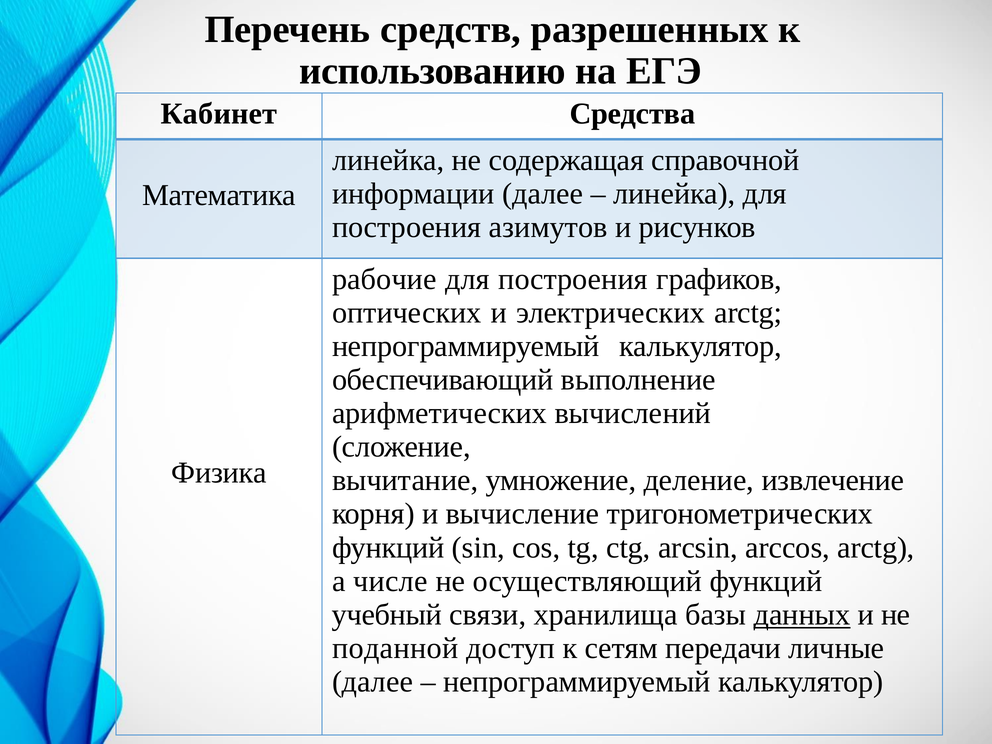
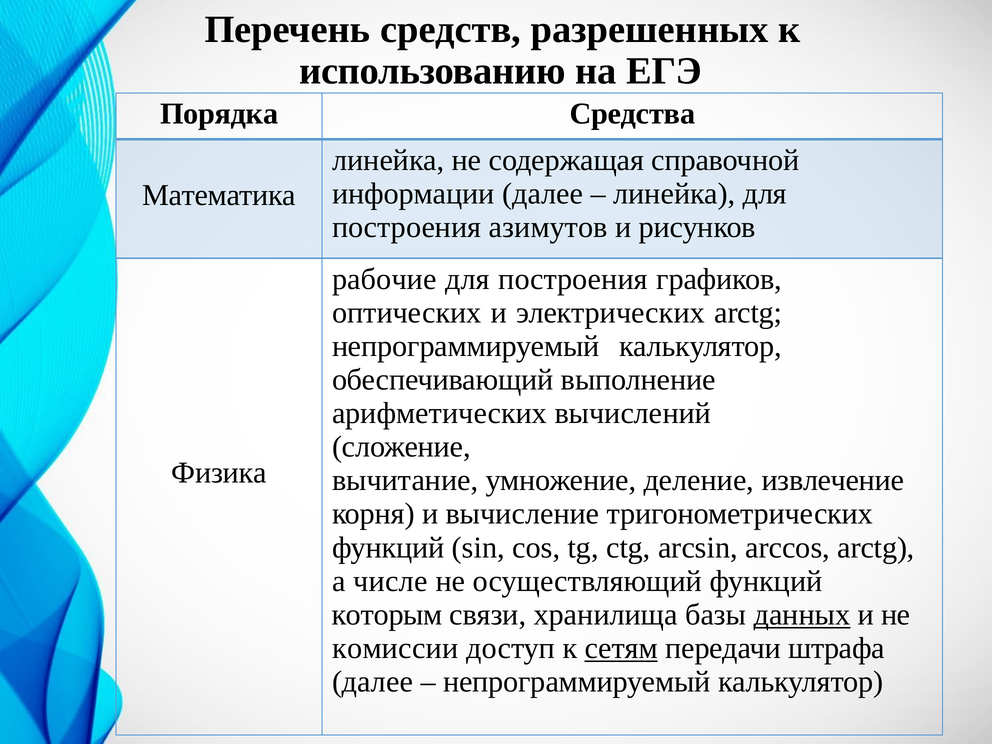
Кабинет: Кабинет -> Порядка
учебный: учебный -> которым
поданной: поданной -> комиссии
сетям underline: none -> present
личные: личные -> штрафа
